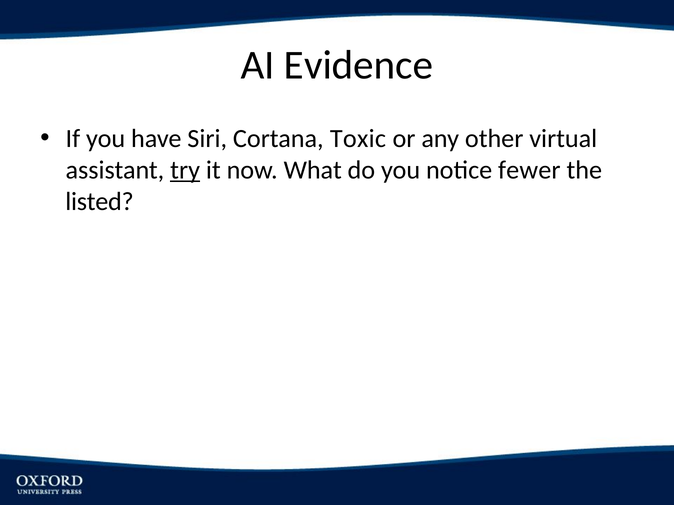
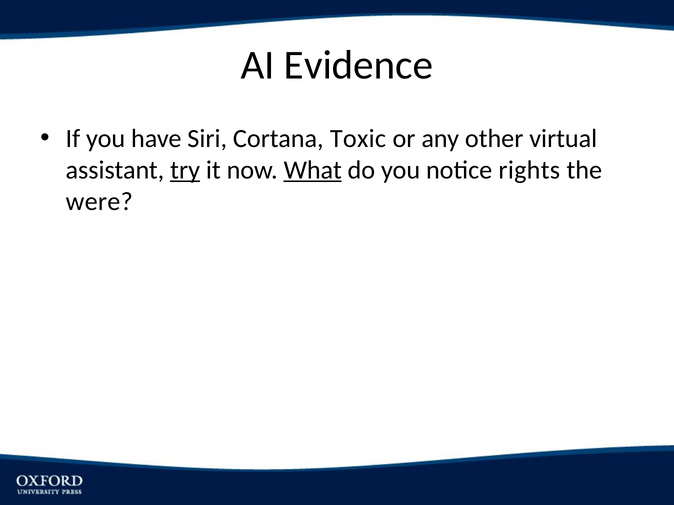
What underline: none -> present
fewer: fewer -> rights
listed: listed -> were
